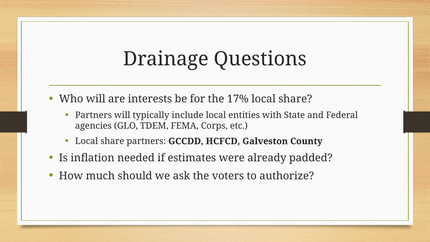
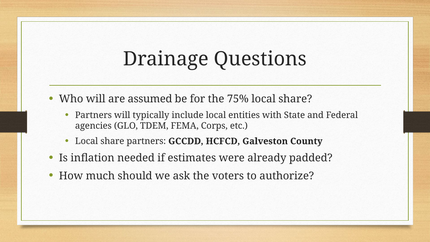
interests: interests -> assumed
17%: 17% -> 75%
